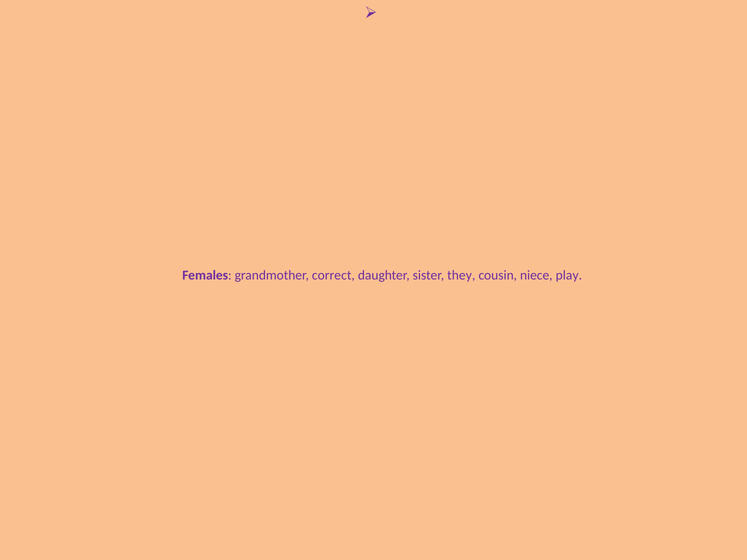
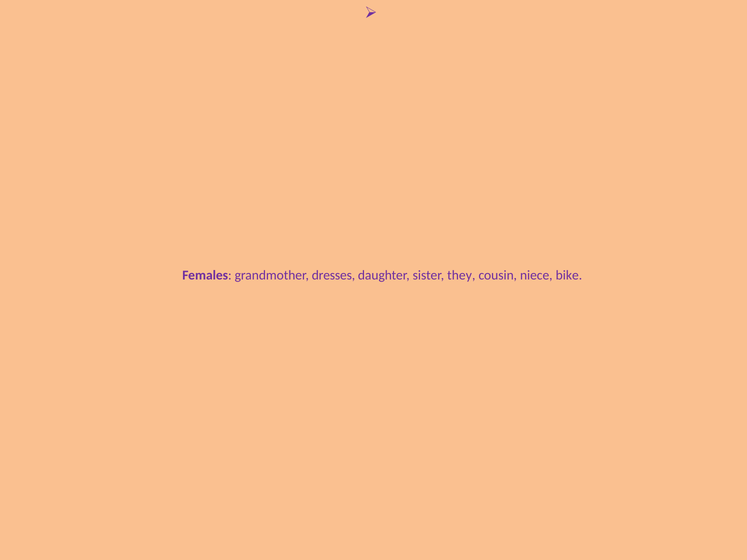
correct: correct -> dresses
play: play -> bike
